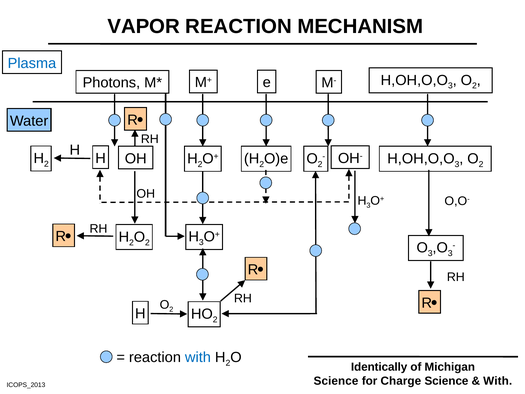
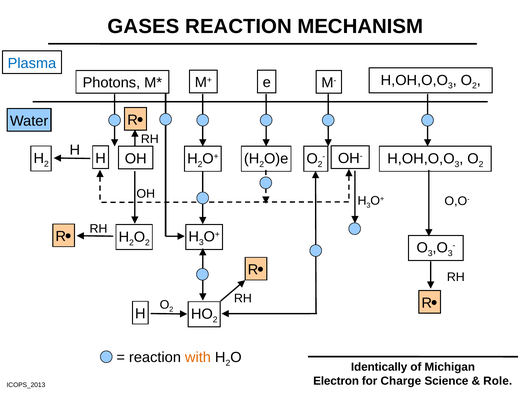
VAPOR: VAPOR -> GASES
with at (198, 357) colour: blue -> orange
Science at (336, 381): Science -> Electron
With at (498, 381): With -> Role
